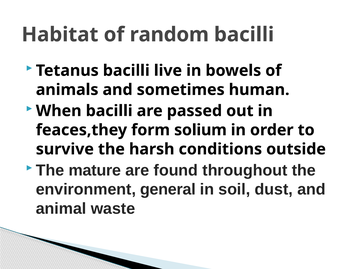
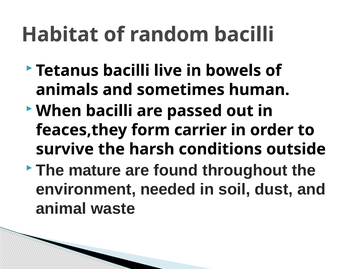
solium: solium -> carrier
general: general -> needed
